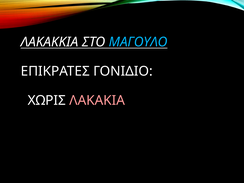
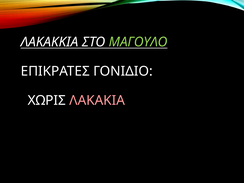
ΜΑΓΟΥΛΟ colour: light blue -> light green
